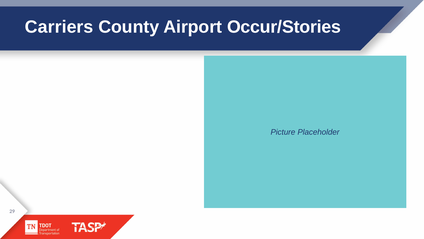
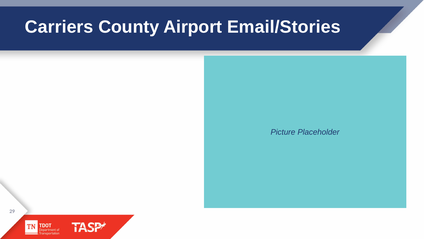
Occur/Stories: Occur/Stories -> Email/Stories
